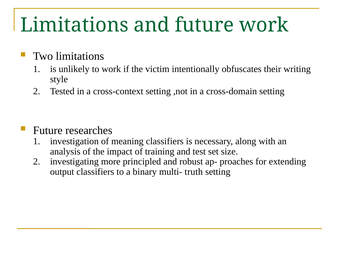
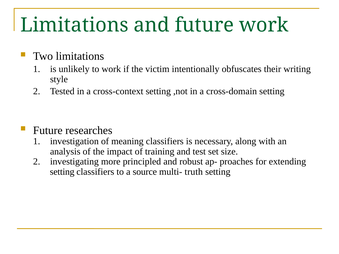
output at (62, 172): output -> setting
binary: binary -> source
